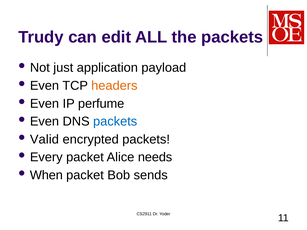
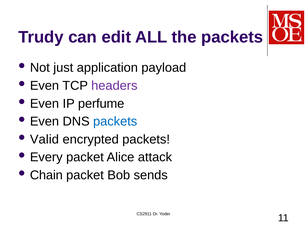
headers colour: orange -> purple
needs: needs -> attack
When: When -> Chain
